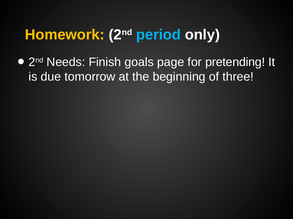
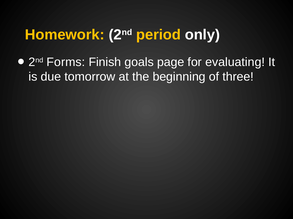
period colour: light blue -> yellow
Needs: Needs -> Forms
pretending: pretending -> evaluating
